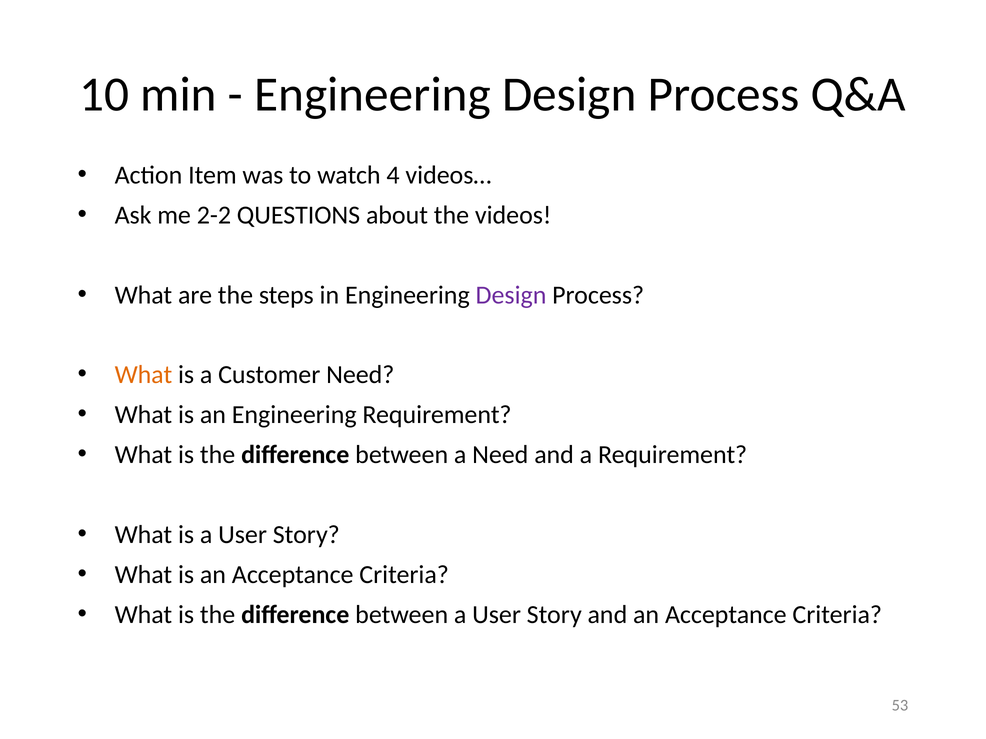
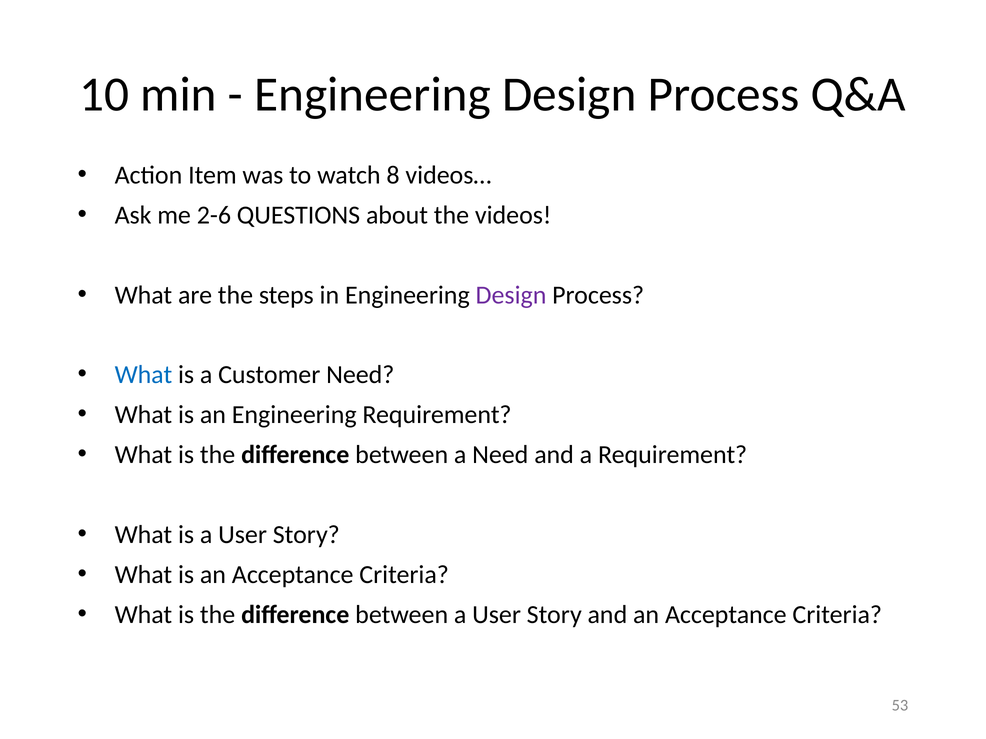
4: 4 -> 8
2-2: 2-2 -> 2-6
What at (143, 375) colour: orange -> blue
